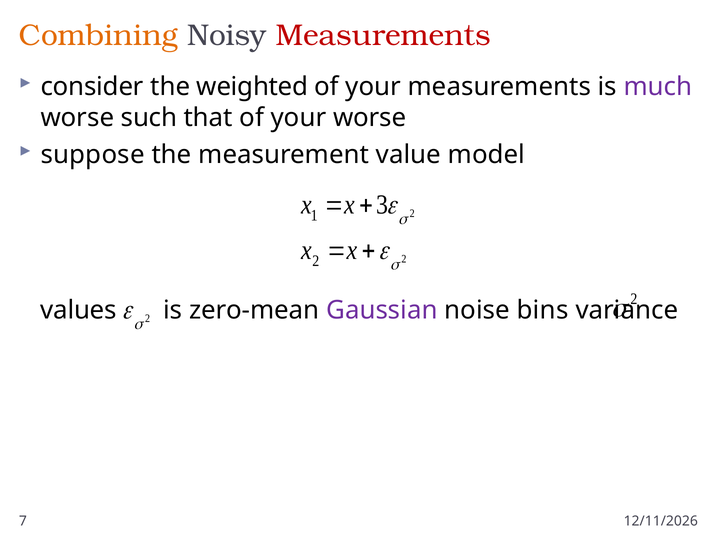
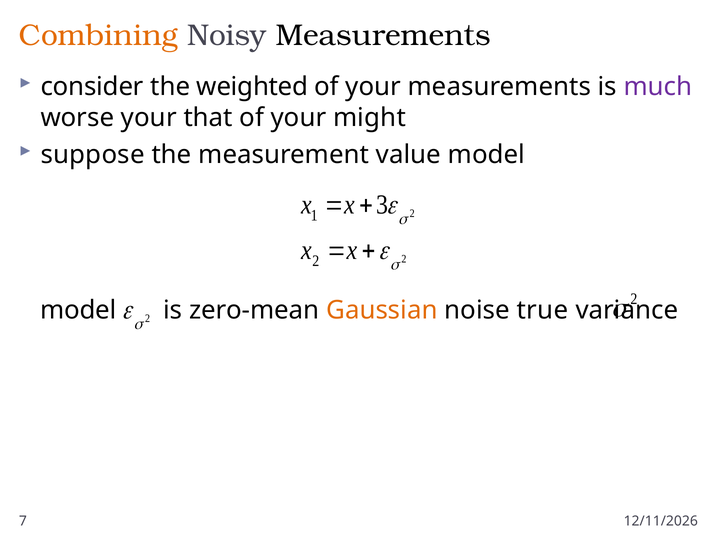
Measurements at (383, 35) colour: red -> black
worse such: such -> your
your worse: worse -> might
values at (78, 310): values -> model
Gaussian colour: purple -> orange
bins: bins -> true
